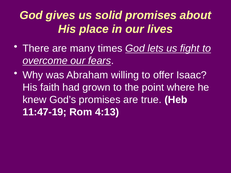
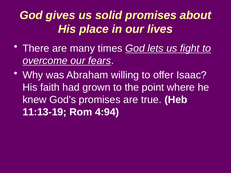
11:47-19: 11:47-19 -> 11:13-19
4:13: 4:13 -> 4:94
